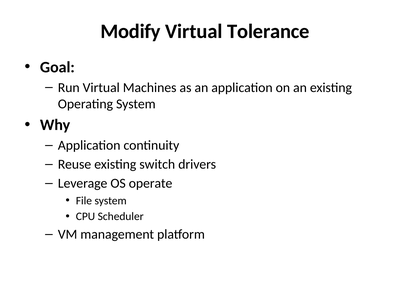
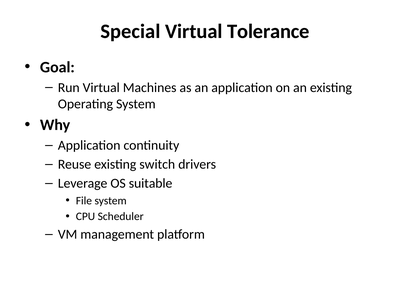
Modify: Modify -> Special
operate: operate -> suitable
